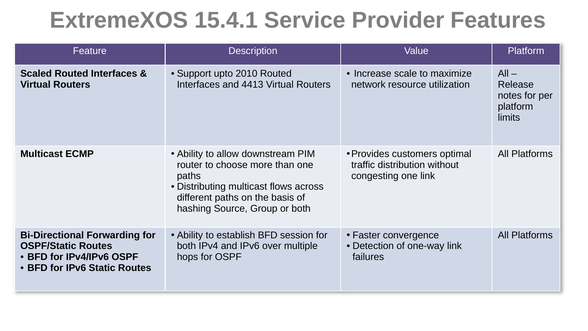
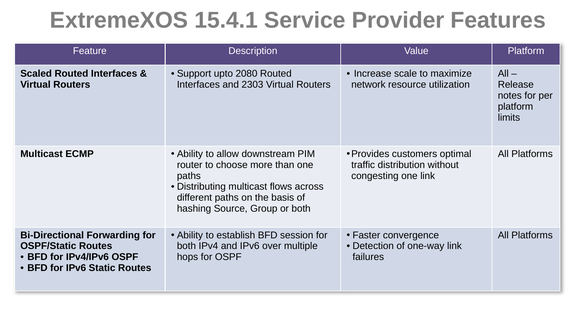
2010: 2010 -> 2080
4413: 4413 -> 2303
